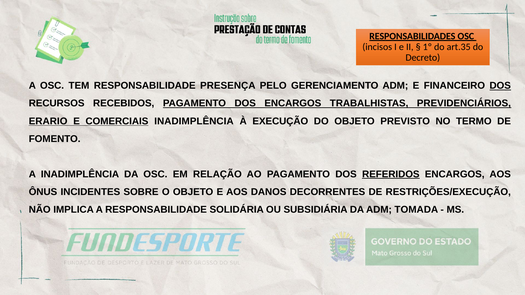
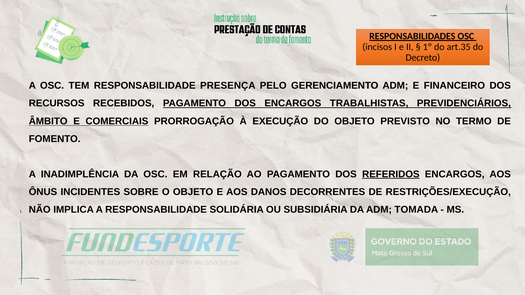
DOS at (500, 86) underline: present -> none
ERARIO: ERARIO -> ÂMBITO
COMERCIAIS INADIMPLÊNCIA: INADIMPLÊNCIA -> PRORROGAÇÃO
